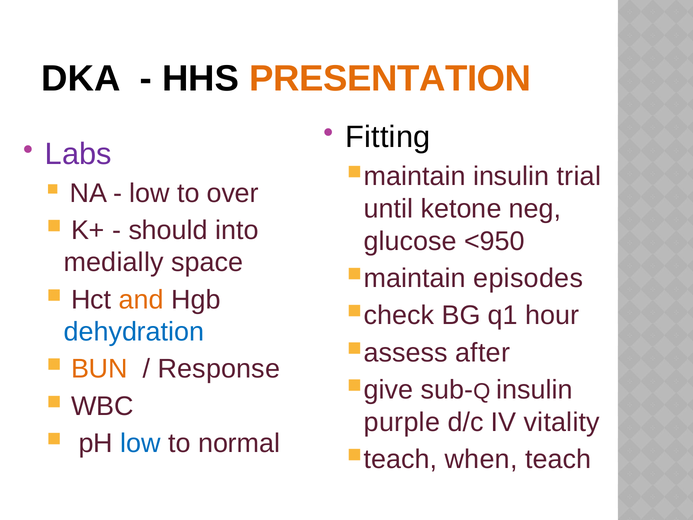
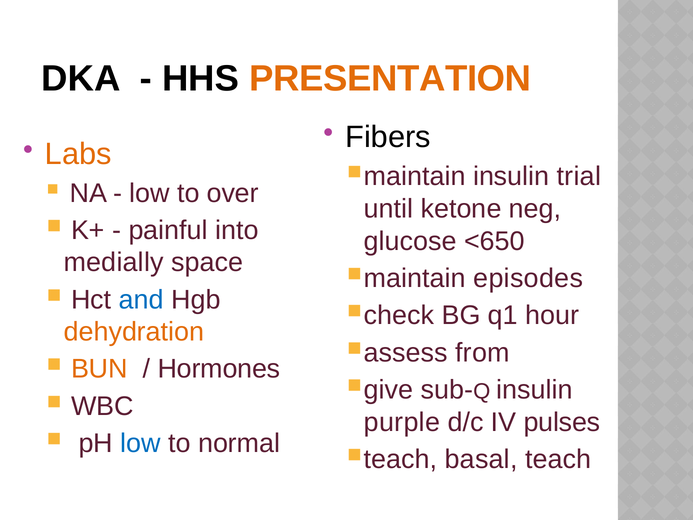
Fitting: Fitting -> Fibers
Labs colour: purple -> orange
should: should -> painful
<950: <950 -> <650
and colour: orange -> blue
dehydration colour: blue -> orange
after: after -> from
Response: Response -> Hormones
vitality: vitality -> pulses
when: when -> basal
